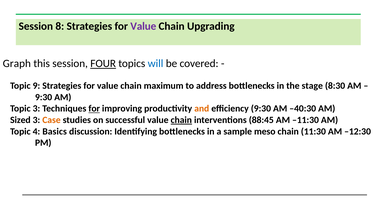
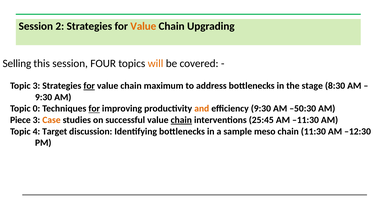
8: 8 -> 2
Value at (143, 26) colour: purple -> orange
Graph: Graph -> Selling
FOUR underline: present -> none
will colour: blue -> orange
Topic 9: 9 -> 3
for at (89, 86) underline: none -> present
Topic 3: 3 -> 0
–40:30: –40:30 -> –50:30
Sized: Sized -> Piece
88:45: 88:45 -> 25:45
Basics: Basics -> Target
